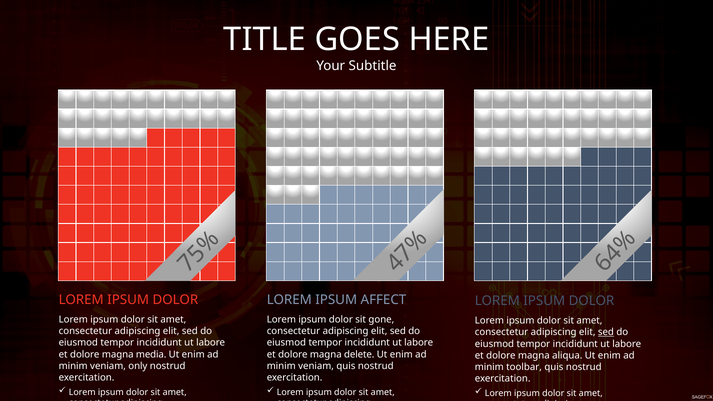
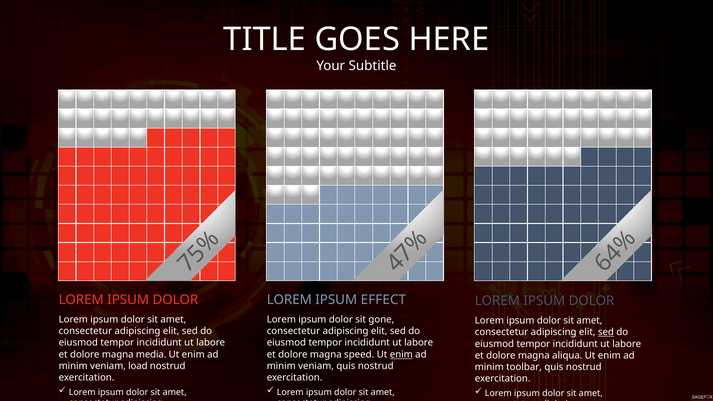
AFFECT: AFFECT -> EFFECT
delete: delete -> speed
enim at (401, 354) underline: none -> present
only: only -> load
